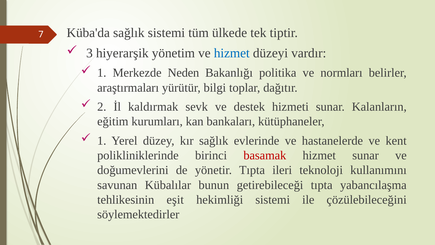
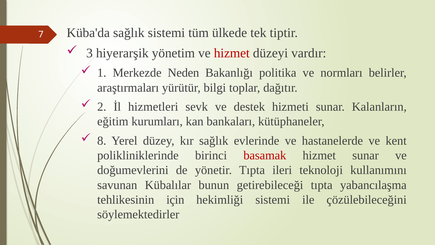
hizmet at (232, 53) colour: blue -> red
kaldırmak: kaldırmak -> hizmetleri
1 at (102, 141): 1 -> 8
eşit: eşit -> için
